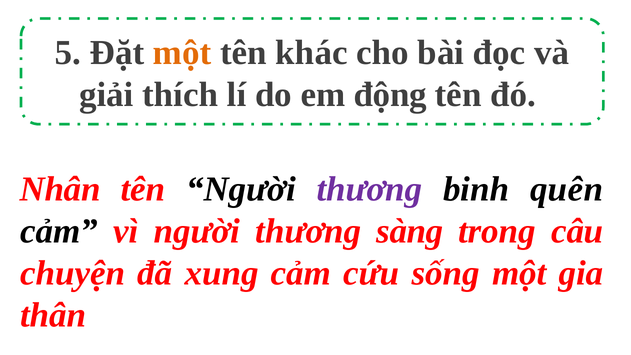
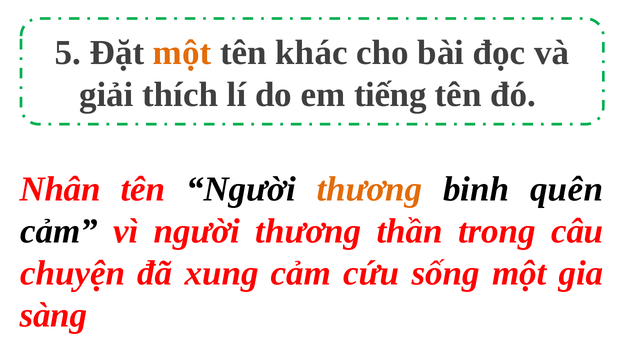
động: động -> tiếng
thương at (369, 189) colour: purple -> orange
sàng: sàng -> thần
thân: thân -> sàng
